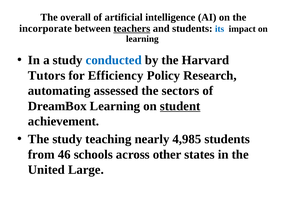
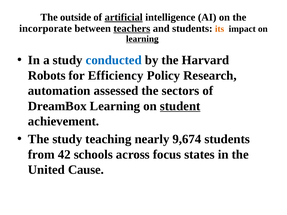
overall: overall -> outside
artificial underline: none -> present
its colour: blue -> orange
learning at (142, 39) underline: none -> present
Tutors: Tutors -> Robots
automating: automating -> automation
4,985: 4,985 -> 9,674
46: 46 -> 42
other: other -> focus
Large: Large -> Cause
